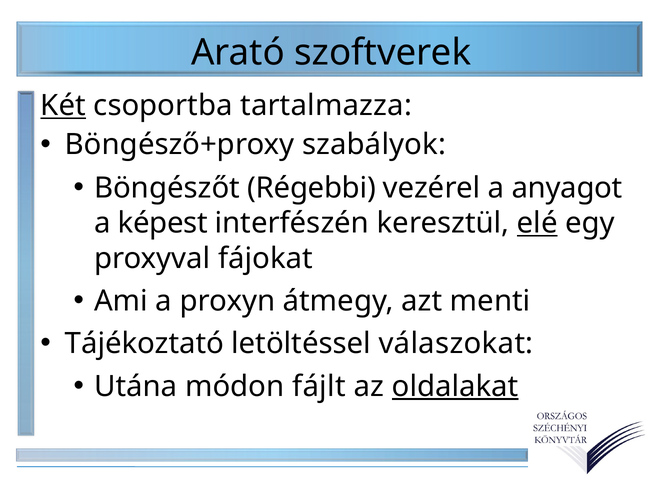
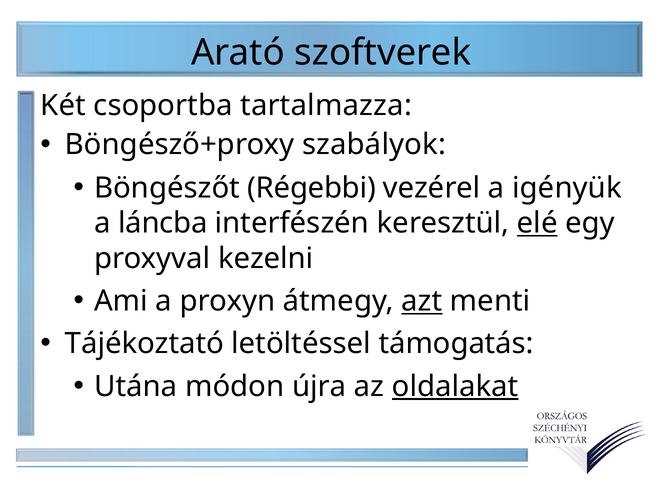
Két underline: present -> none
anyagot: anyagot -> igényük
képest: képest -> láncba
fájokat: fájokat -> kezelni
azt underline: none -> present
válaszokat: válaszokat -> támogatás
fájlt: fájlt -> újra
